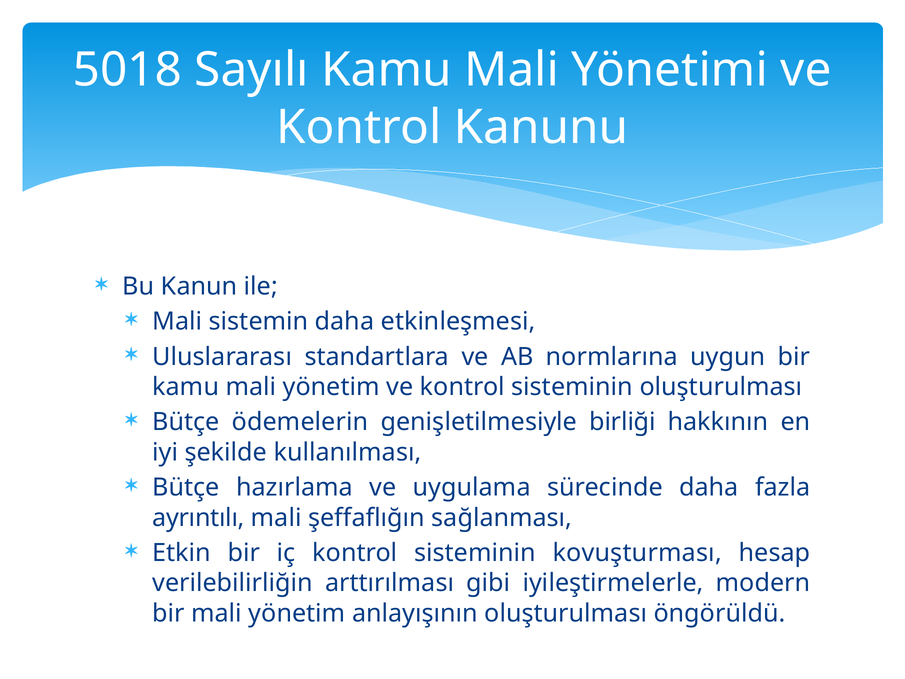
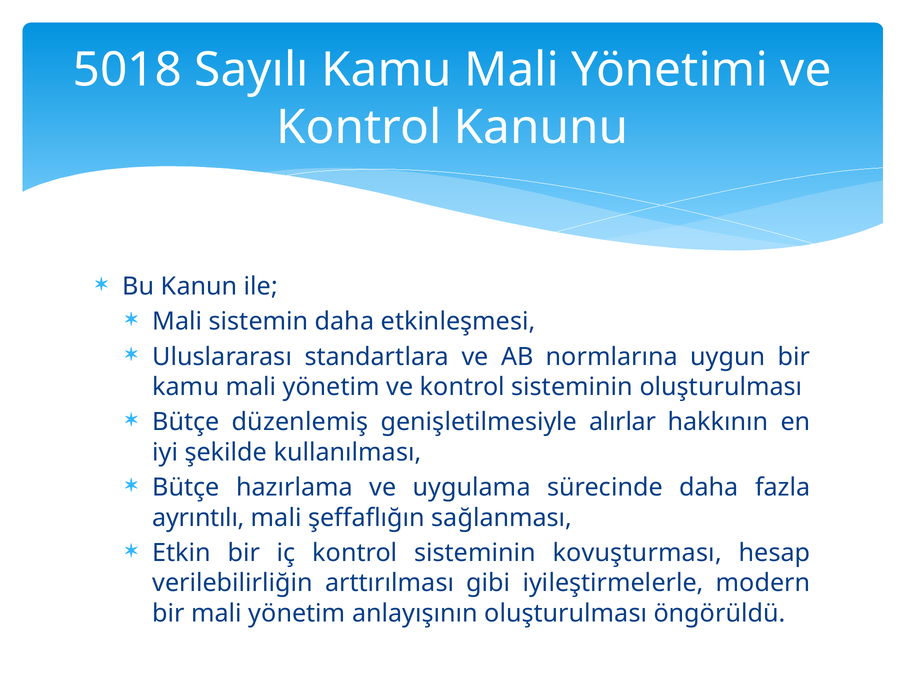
ödemelerin: ödemelerin -> düzenlemiş
birliği: birliği -> alırlar
